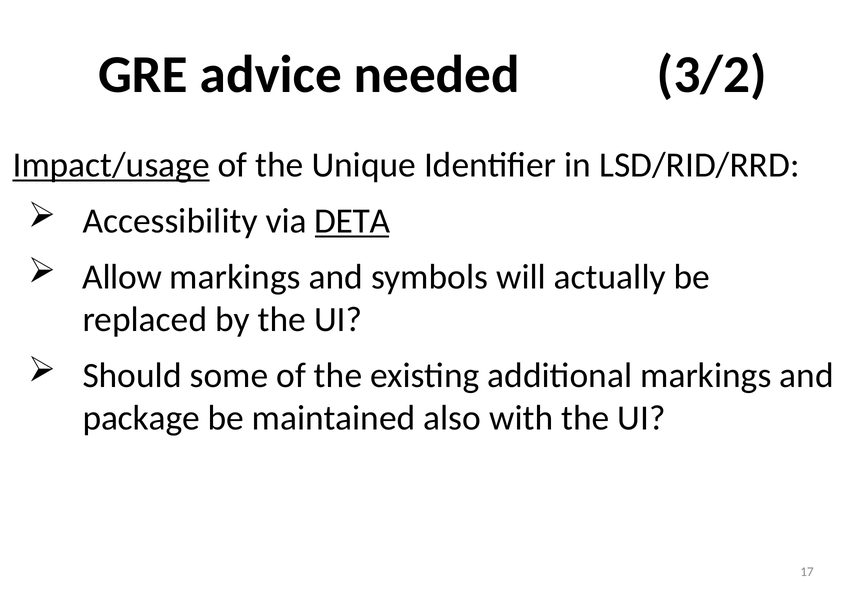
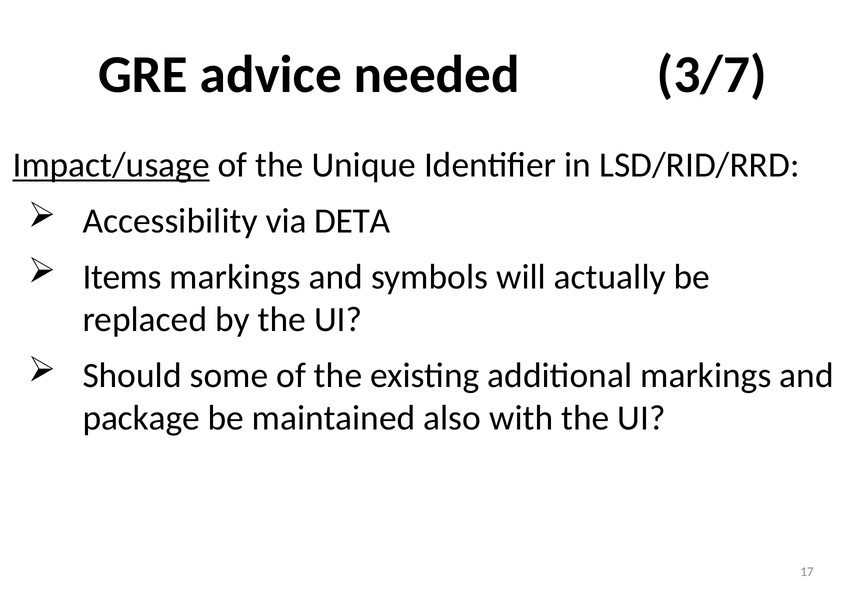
3/2: 3/2 -> 3/7
DETA underline: present -> none
Allow: Allow -> Items
